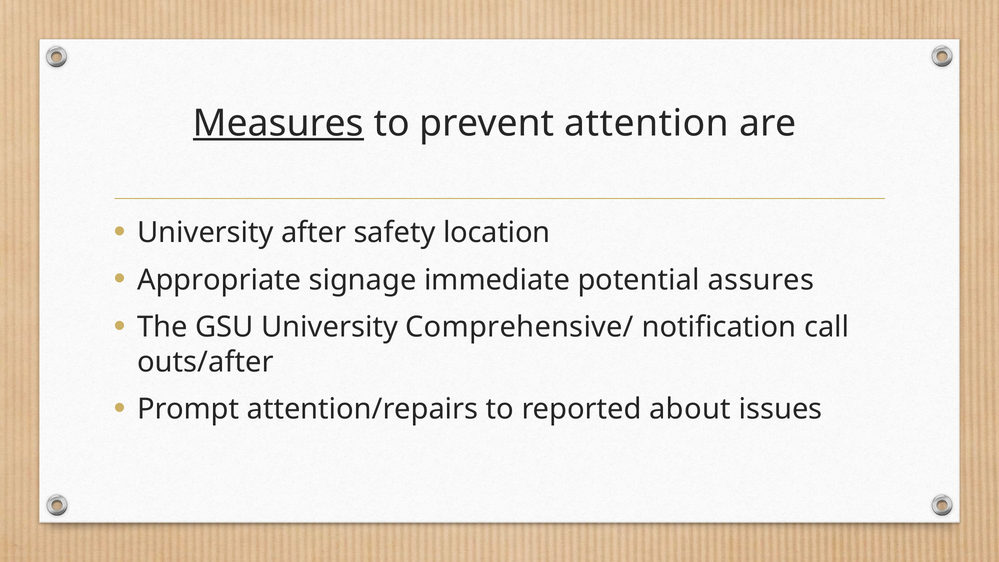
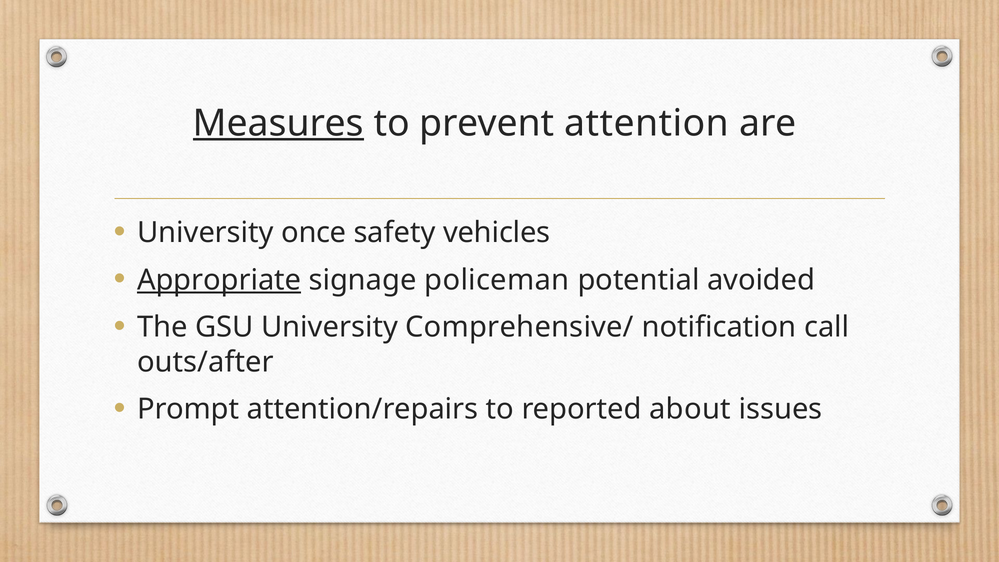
after: after -> once
location: location -> vehicles
Appropriate underline: none -> present
immediate: immediate -> policeman
assures: assures -> avoided
